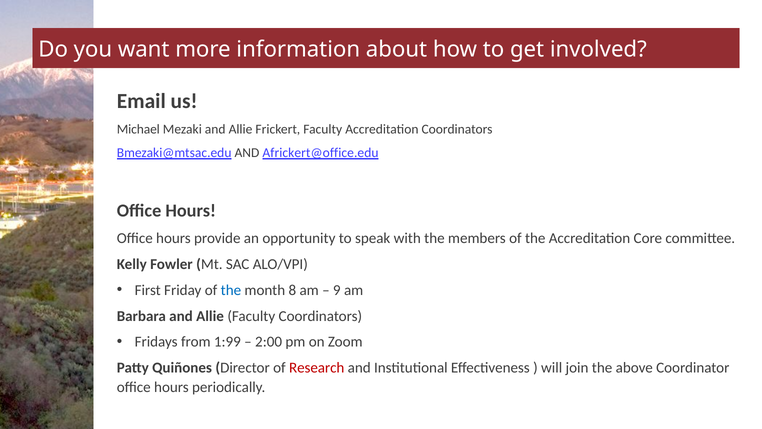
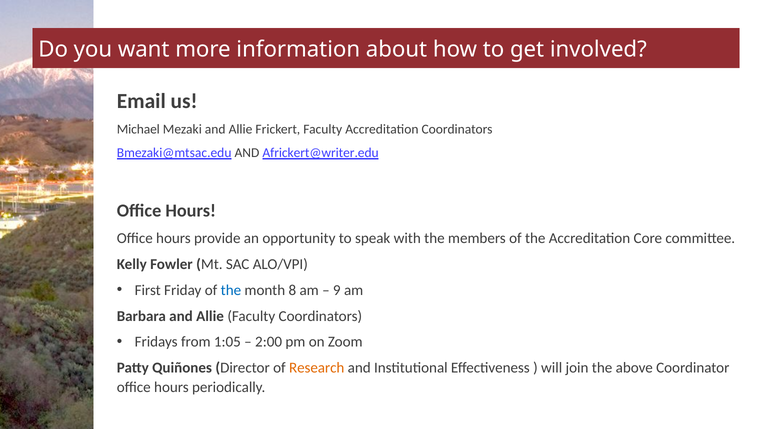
Africkert@office.edu: Africkert@office.edu -> Africkert@writer.edu
1:99: 1:99 -> 1:05
Research colour: red -> orange
